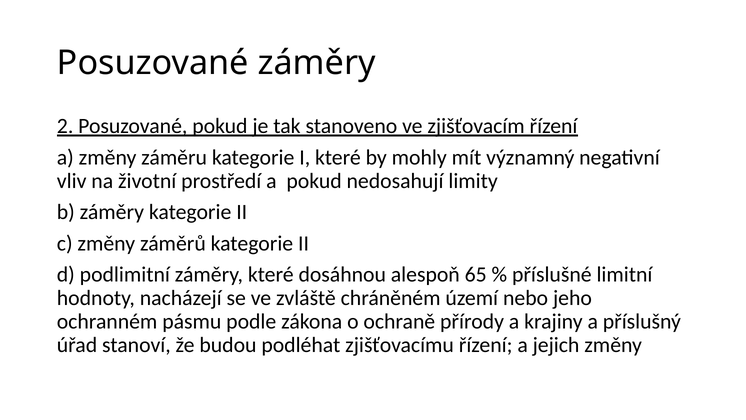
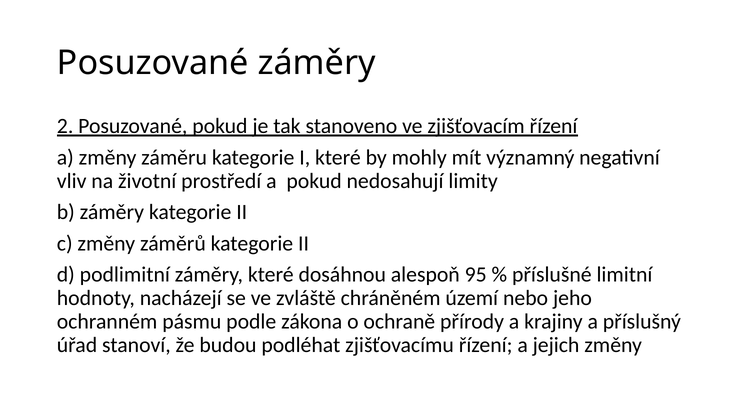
65: 65 -> 95
